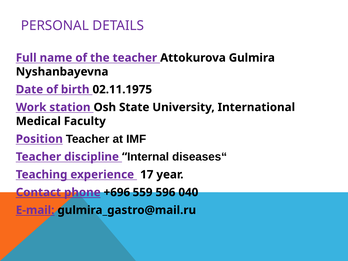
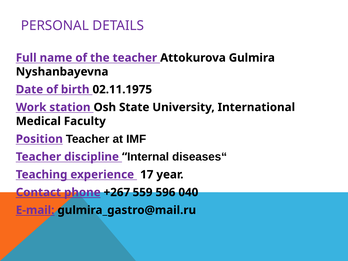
+696: +696 -> +267
